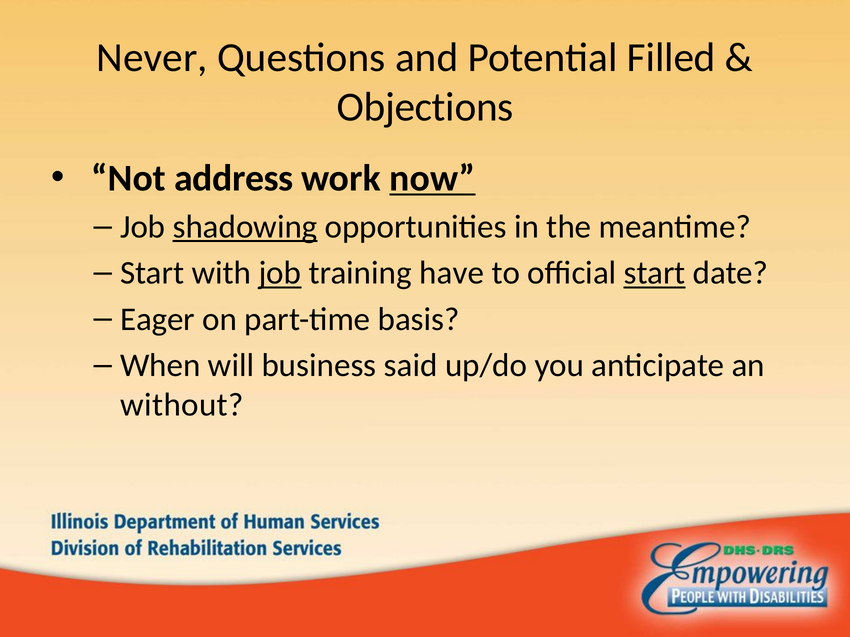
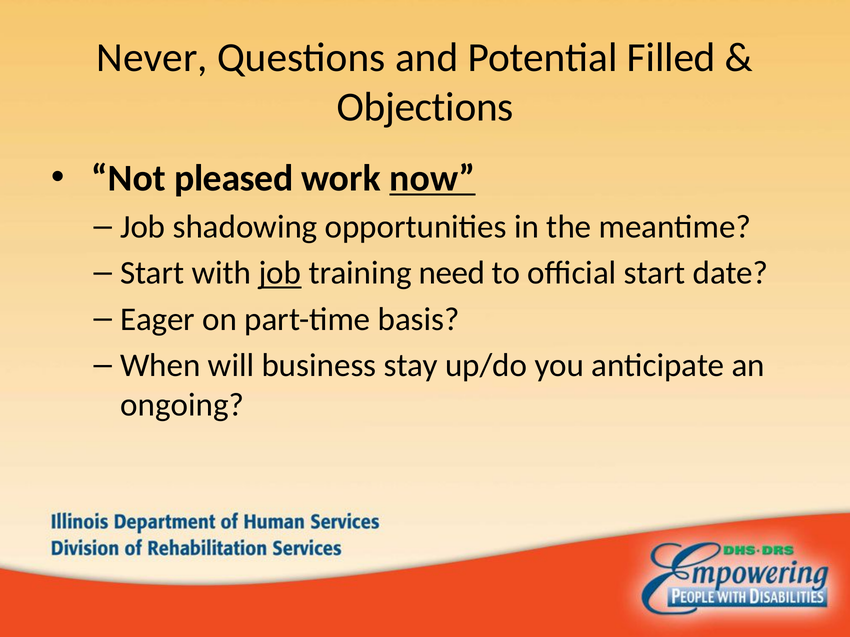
address: address -> pleased
shadowing underline: present -> none
have: have -> need
start at (655, 273) underline: present -> none
said: said -> stay
without: without -> ongoing
